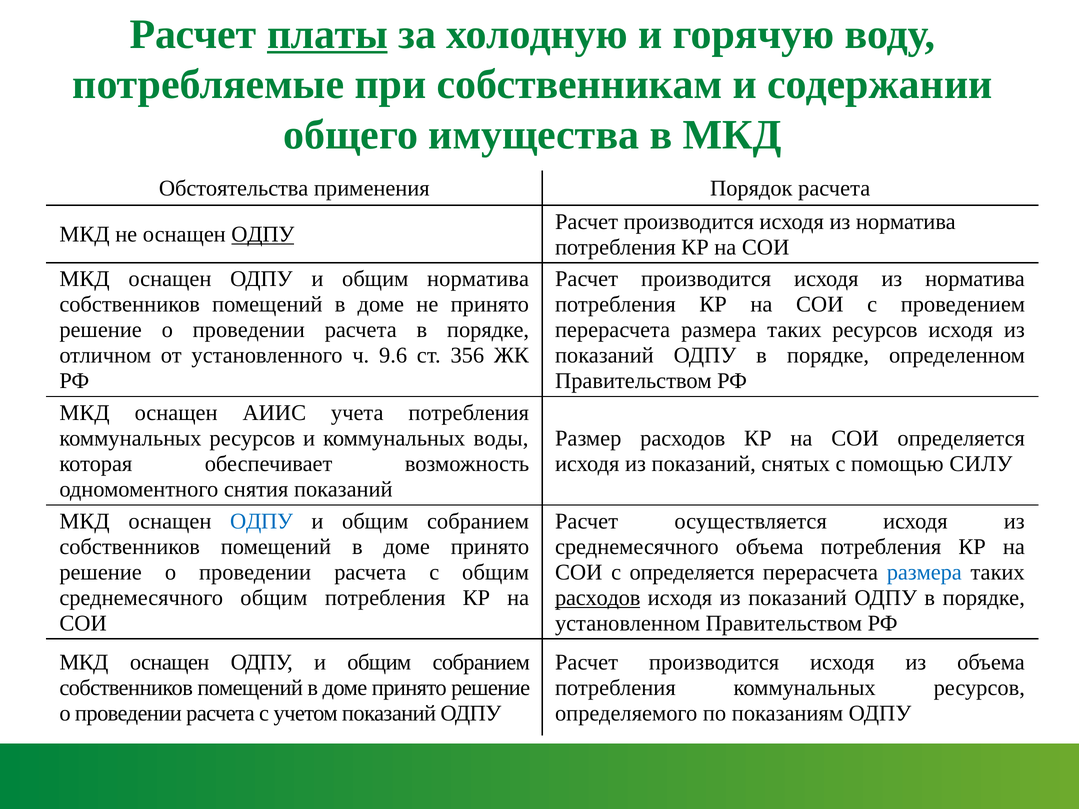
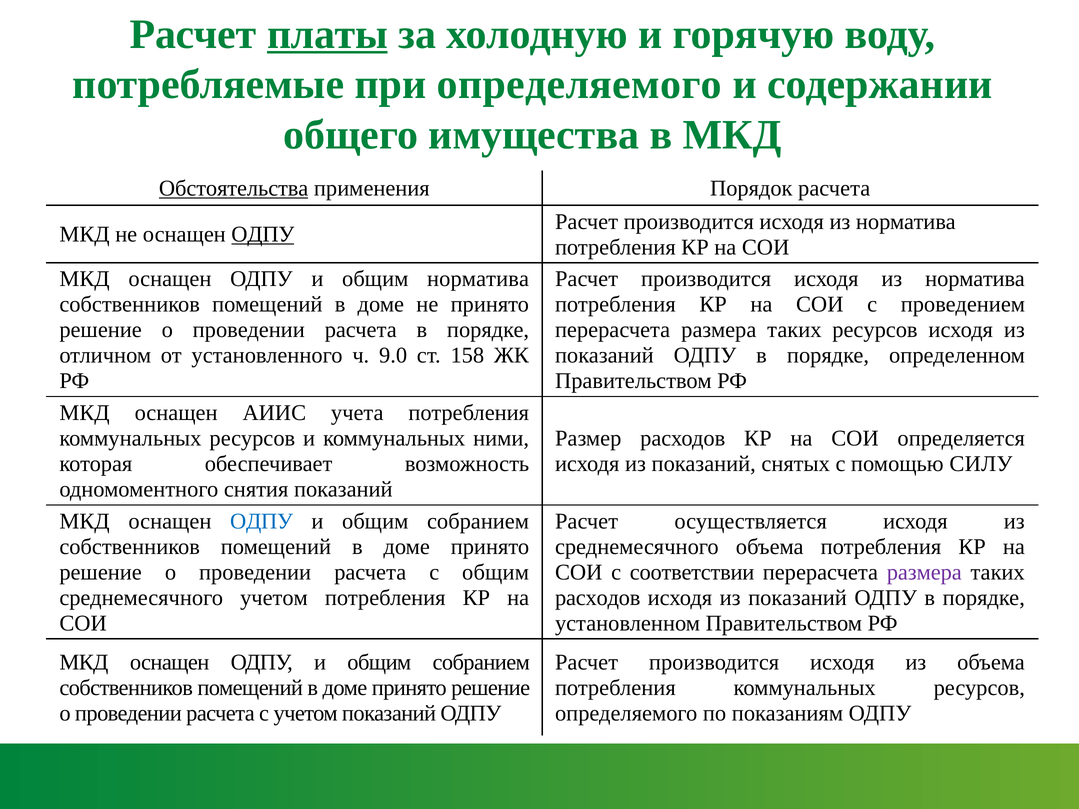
при собственникам: собственникам -> определяемого
Обстоятельства underline: none -> present
9.6: 9.6 -> 9.0
356: 356 -> 158
воды: воды -> ними
с определяется: определяется -> соответствии
размера at (924, 573) colour: blue -> purple
среднемесячного общим: общим -> учетом
расходов at (598, 598) underline: present -> none
